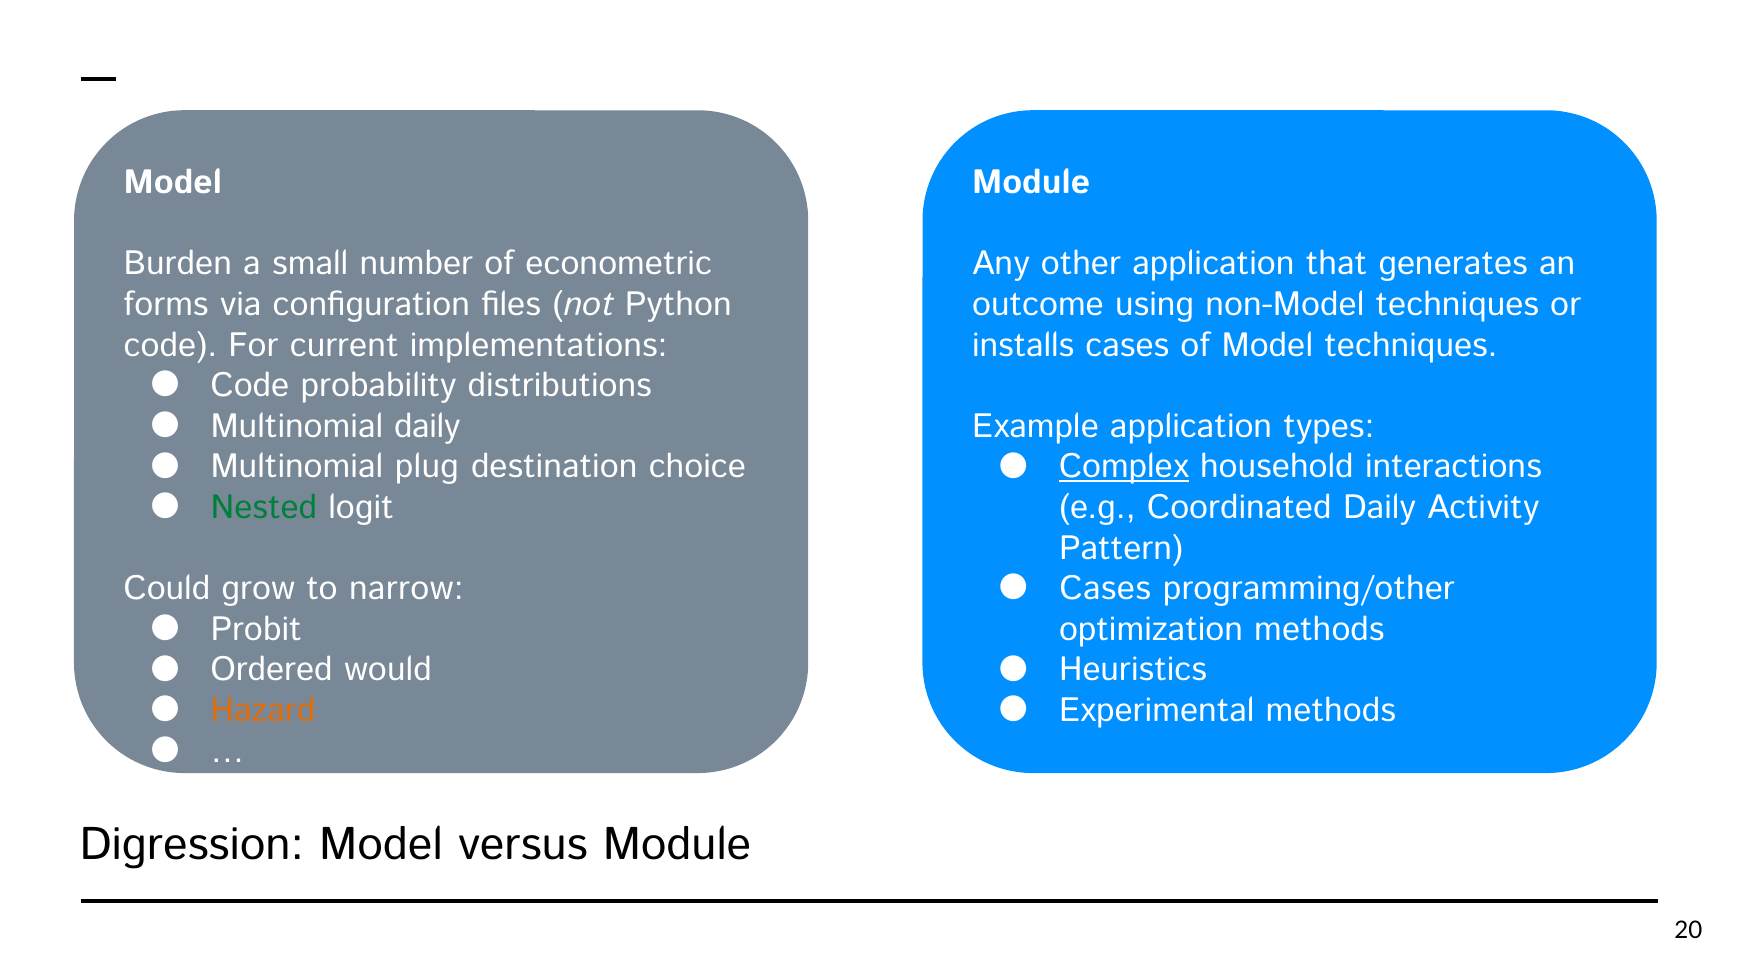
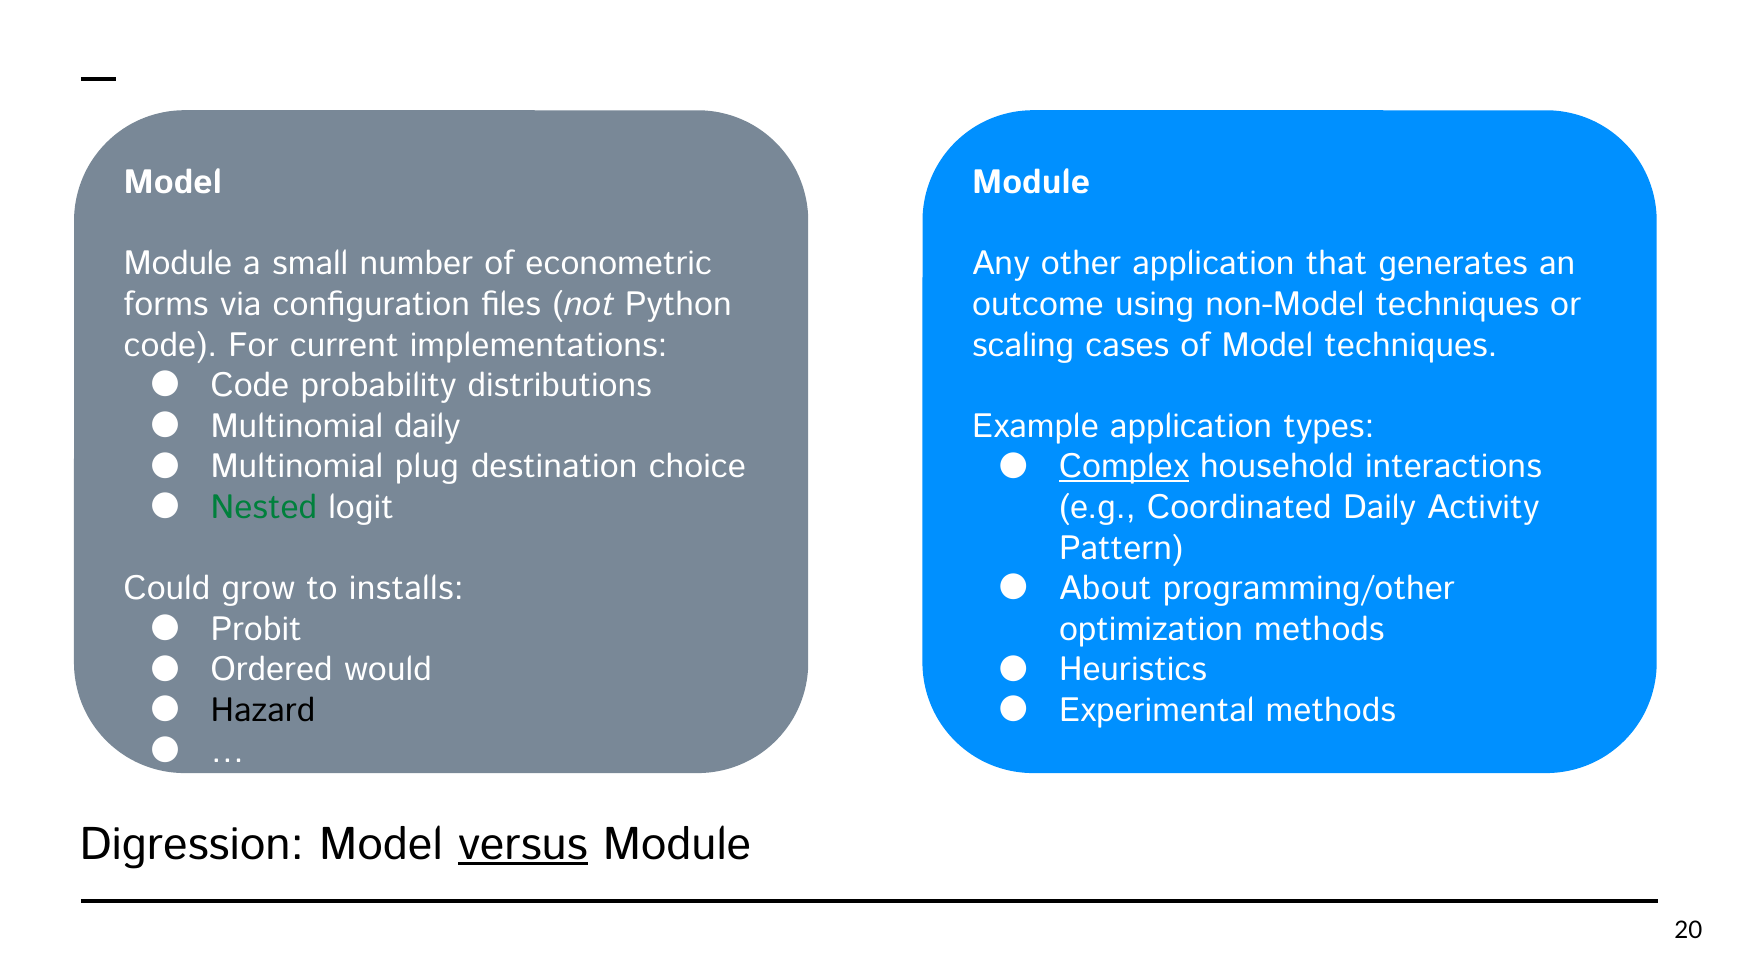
Burden at (178, 264): Burden -> Module
installs: installs -> scaling
Cases at (1105, 588): Cases -> About
narrow: narrow -> installs
Hazard colour: orange -> black
versus underline: none -> present
